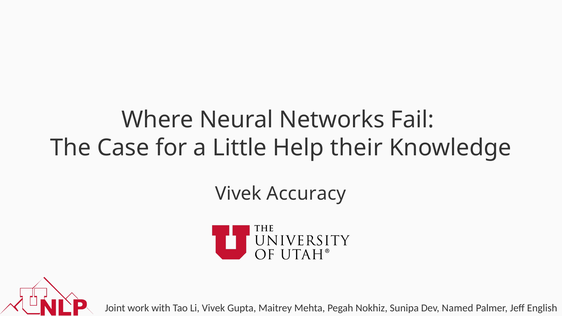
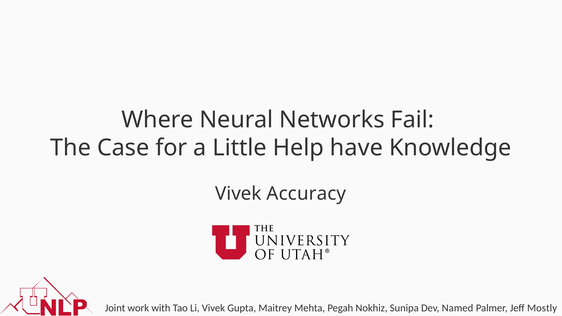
their: their -> have
English: English -> Mostly
